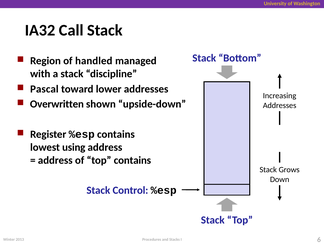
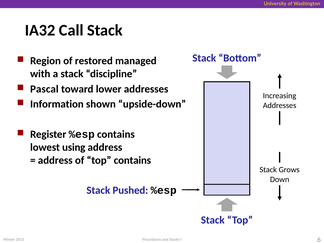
handled: handled -> restored
Overwritten: Overwritten -> Information
Control: Control -> Pushed
